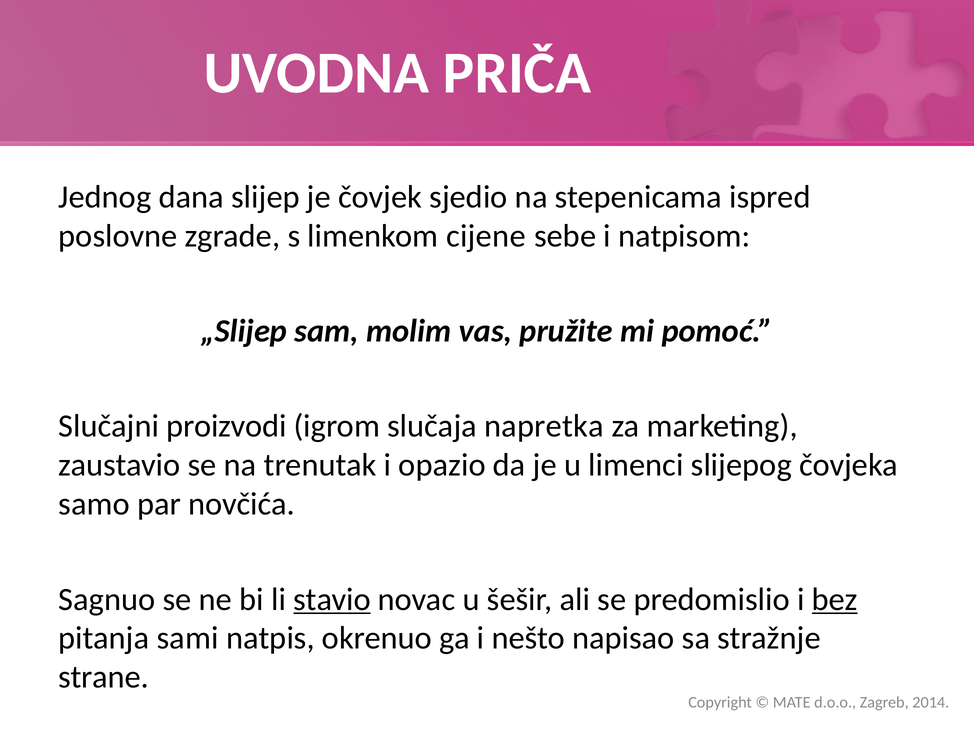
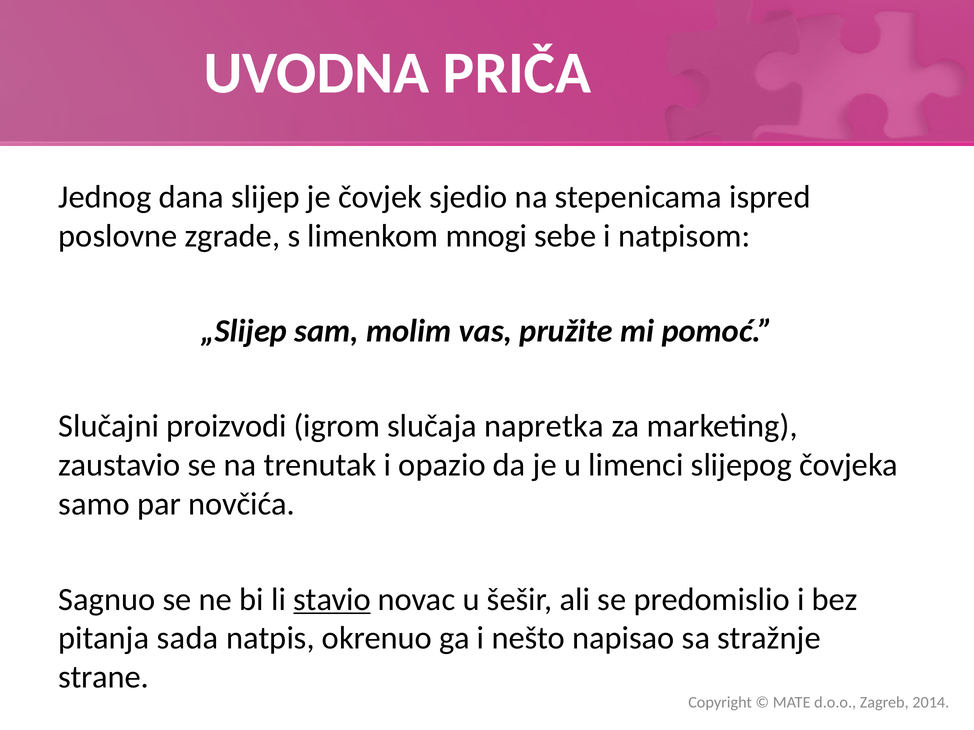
cijene: cijene -> mnogi
bez underline: present -> none
sami: sami -> sada
